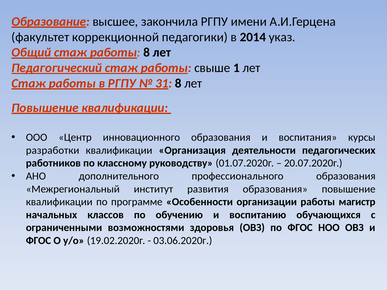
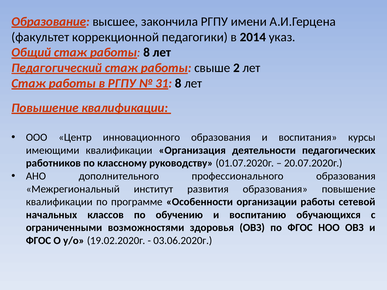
1: 1 -> 2
разработки: разработки -> имеющими
магистр: магистр -> сетевой
